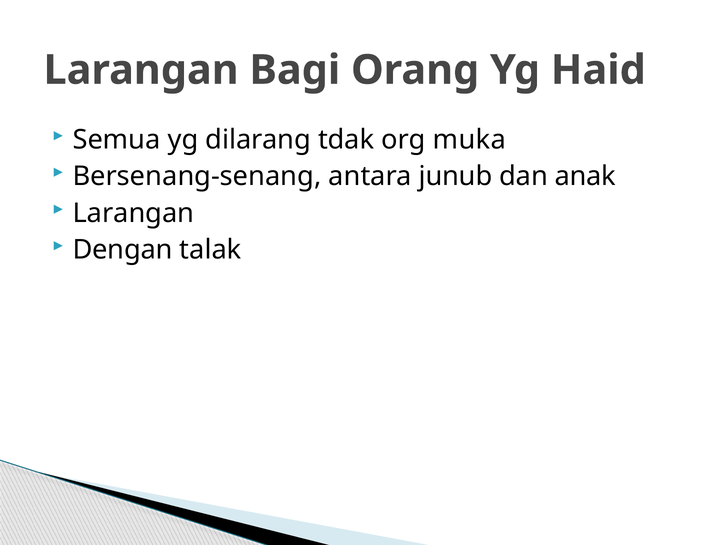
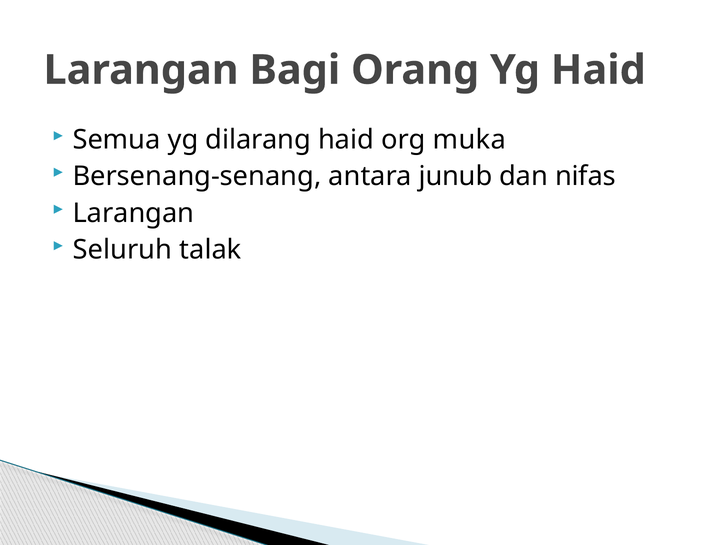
dilarang tdak: tdak -> haid
anak: anak -> nifas
Dengan: Dengan -> Seluruh
